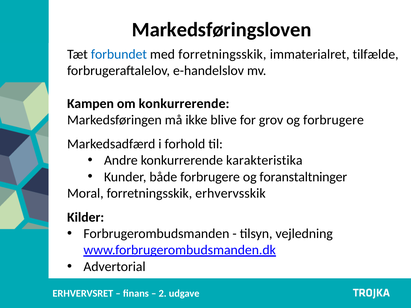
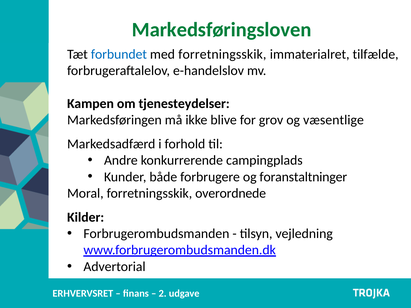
Markedsføringsloven colour: black -> green
om konkurrerende: konkurrerende -> tjenesteydelser
og forbrugere: forbrugere -> væsentlige
karakteristika: karakteristika -> campingplads
erhvervsskik: erhvervsskik -> overordnede
